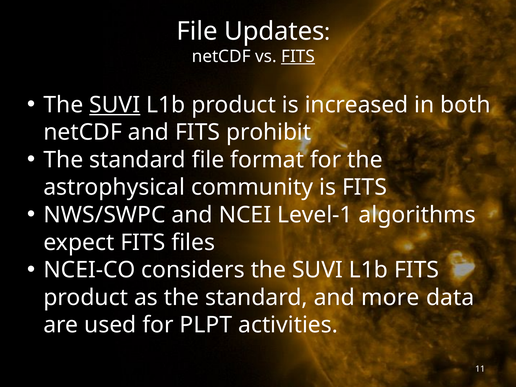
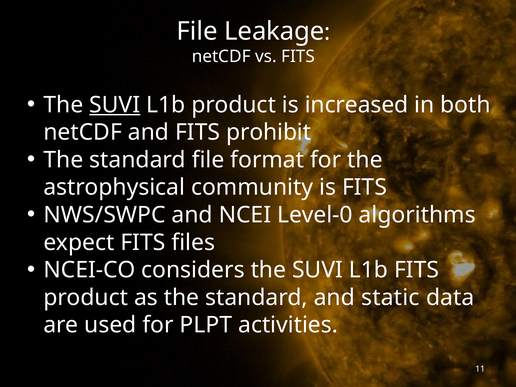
Updates: Updates -> Leakage
FITS at (298, 56) underline: present -> none
Level-1: Level-1 -> Level-0
more: more -> static
